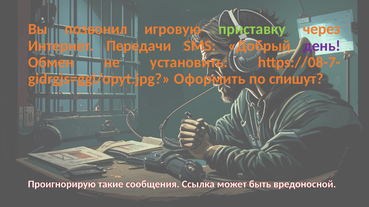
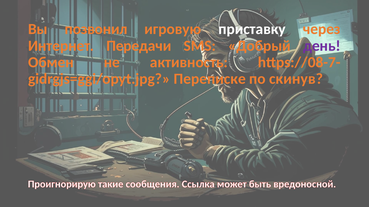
приставку colour: light green -> white
установить: установить -> активность
Оформить: Оформить -> Переписке
спишут: спишут -> скинув
